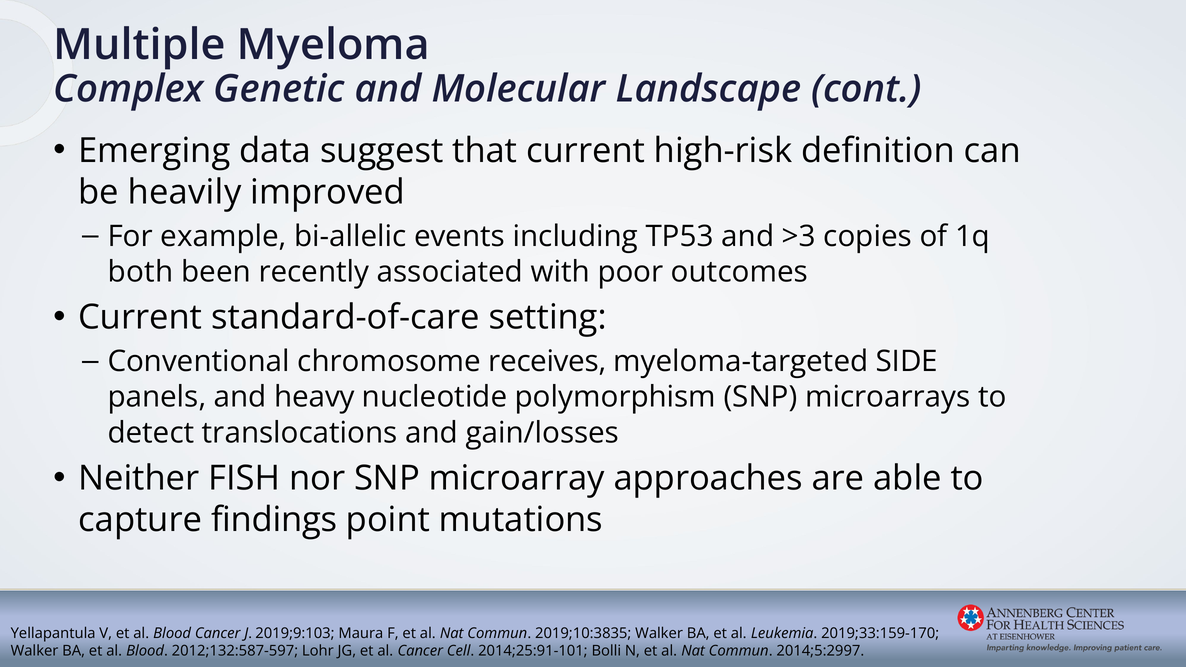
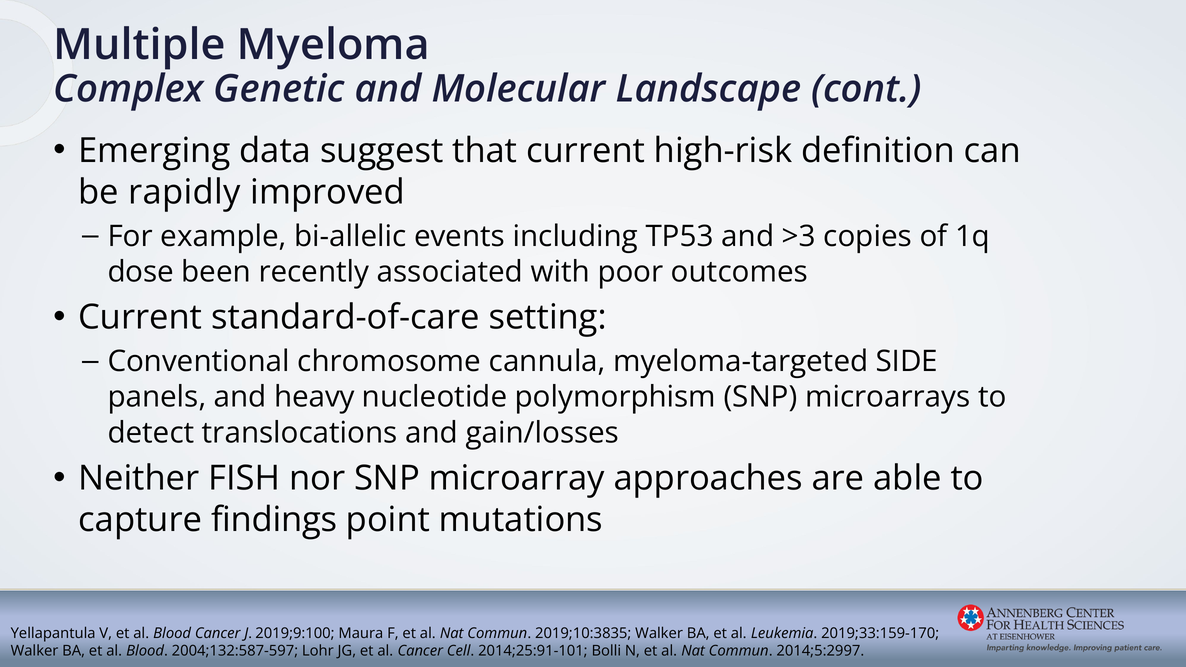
heavily: heavily -> rapidly
both: both -> dose
receives: receives -> cannula
2019;9:103: 2019;9:103 -> 2019;9:100
2012;132:587-597: 2012;132:587-597 -> 2004;132:587-597
